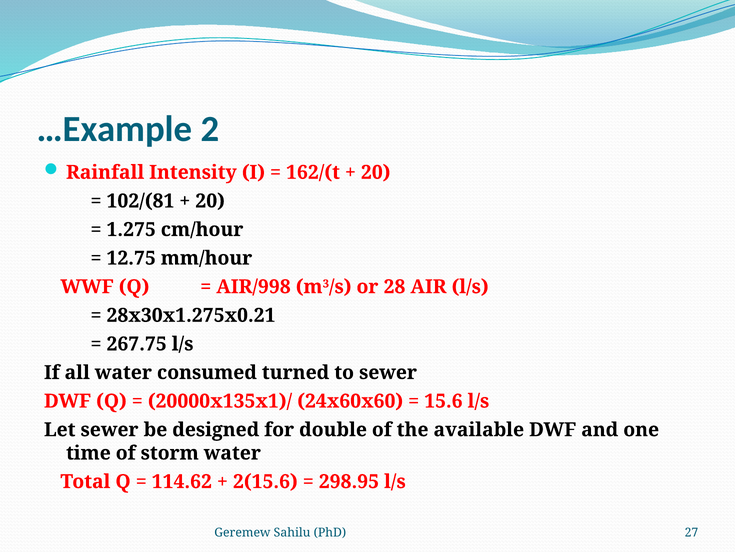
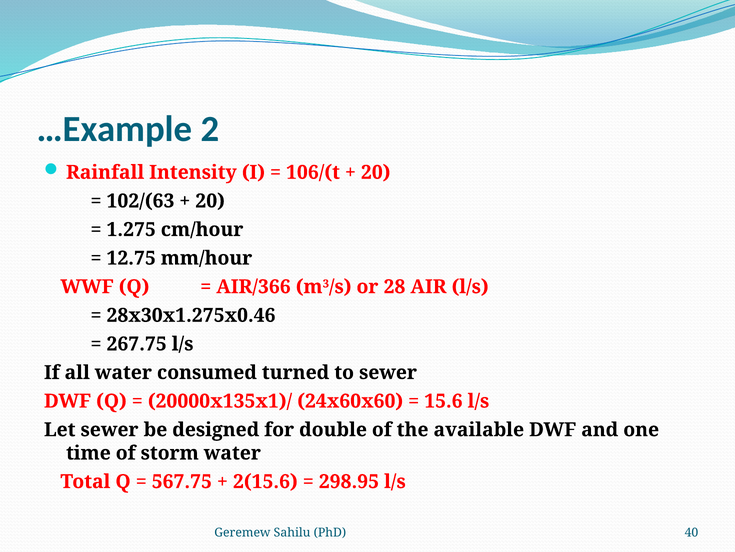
162/(t: 162/(t -> 106/(t
102/(81: 102/(81 -> 102/(63
AIR/998: AIR/998 -> AIR/366
28x30x1.275x0.21: 28x30x1.275x0.21 -> 28x30x1.275x0.46
114.62: 114.62 -> 567.75
27: 27 -> 40
